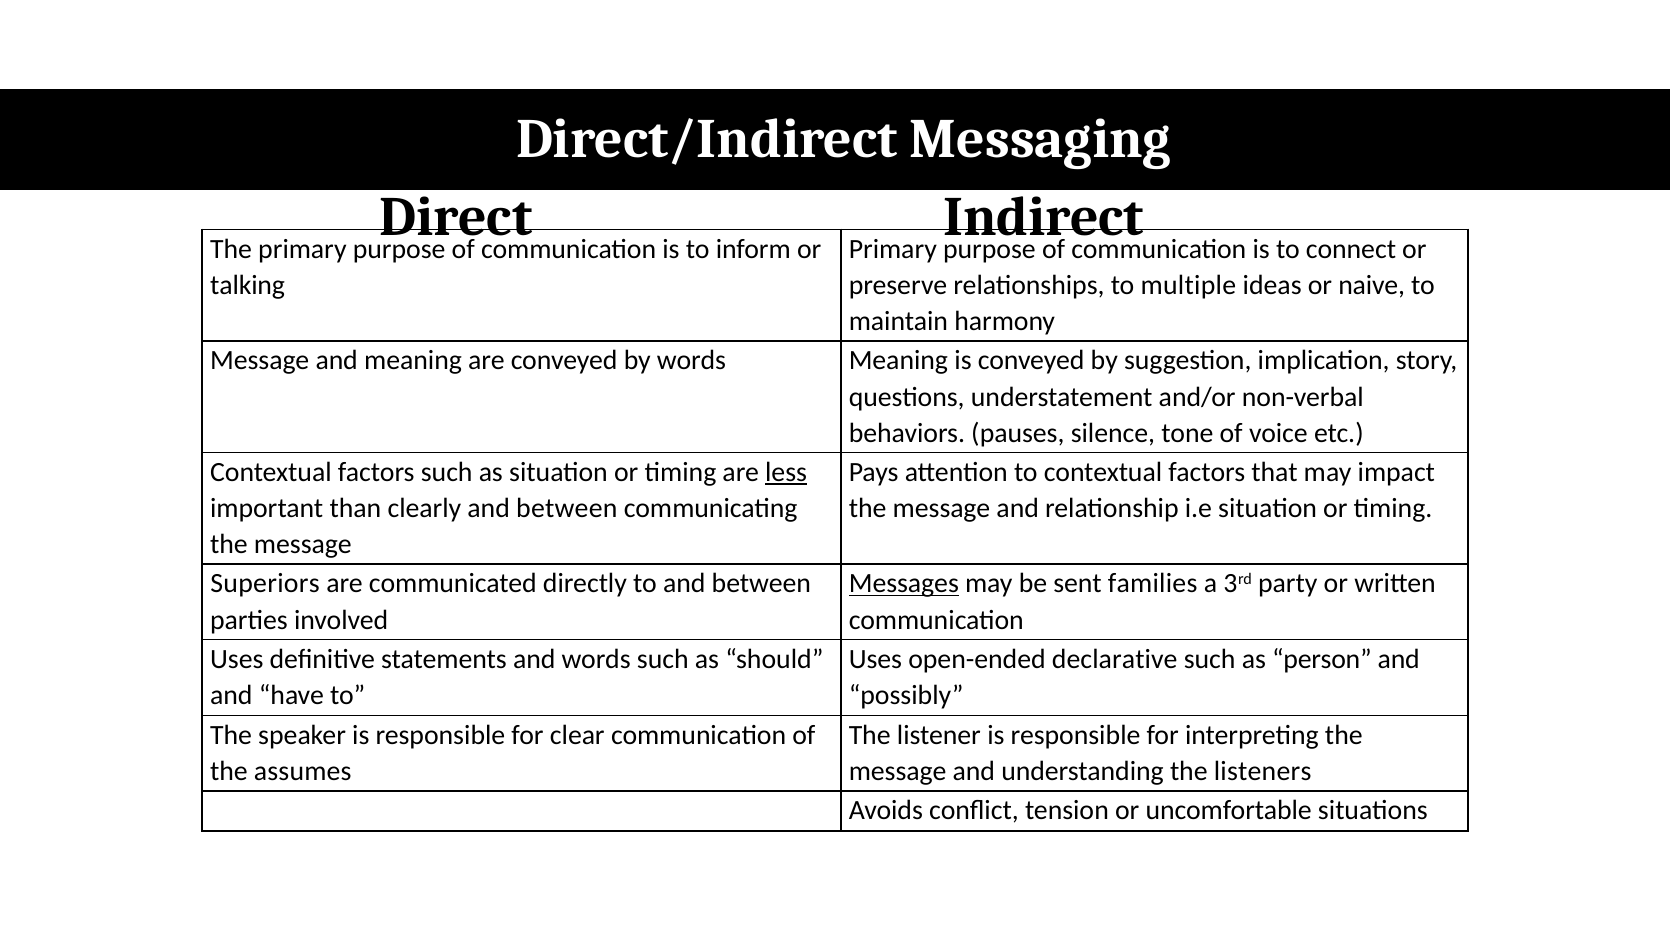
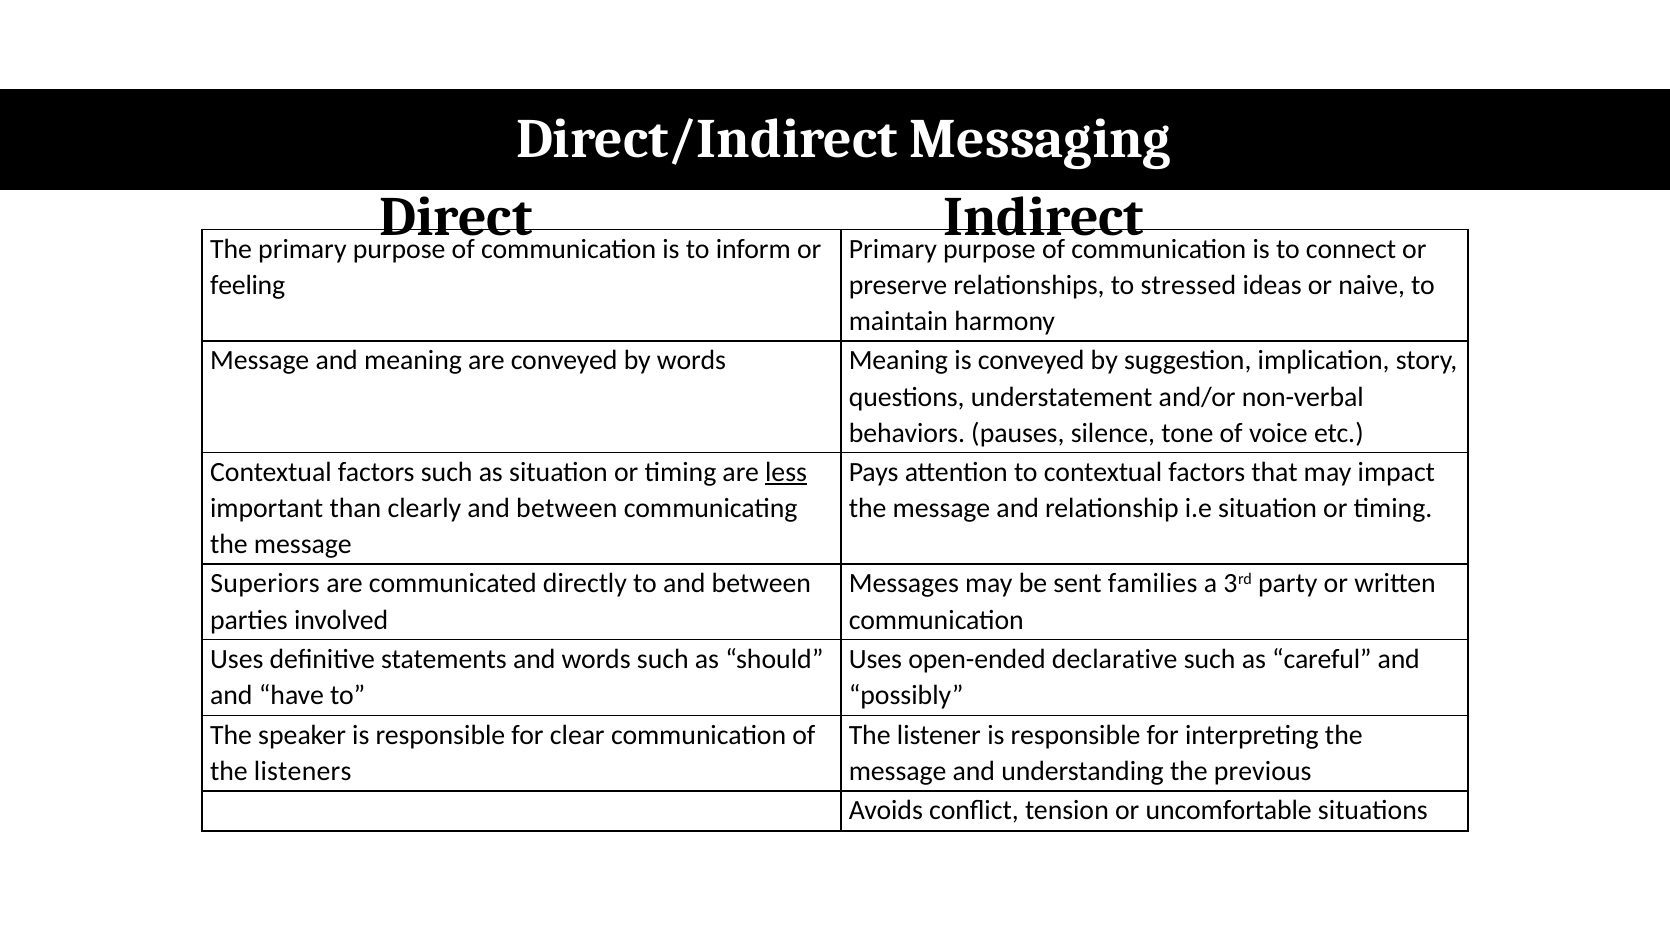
talking: talking -> feeling
multiple: multiple -> stressed
Messages underline: present -> none
person: person -> careful
assumes: assumes -> listeners
listeners: listeners -> previous
